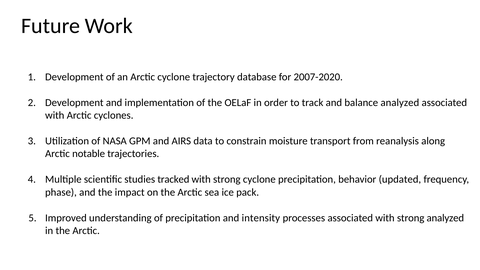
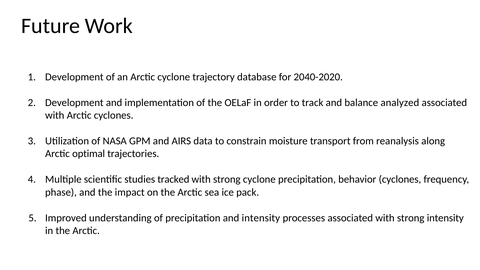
2007-2020: 2007-2020 -> 2040-2020
notable: notable -> optimal
behavior updated: updated -> cyclones
strong analyzed: analyzed -> intensity
